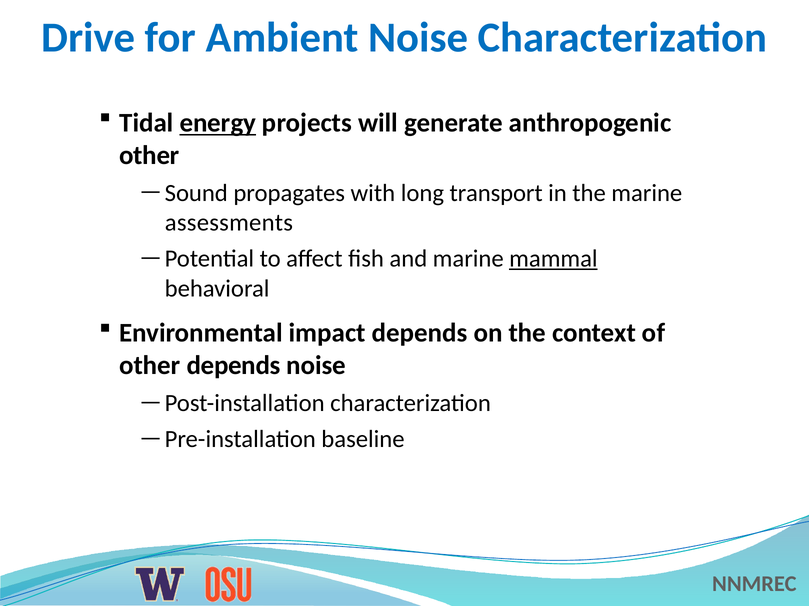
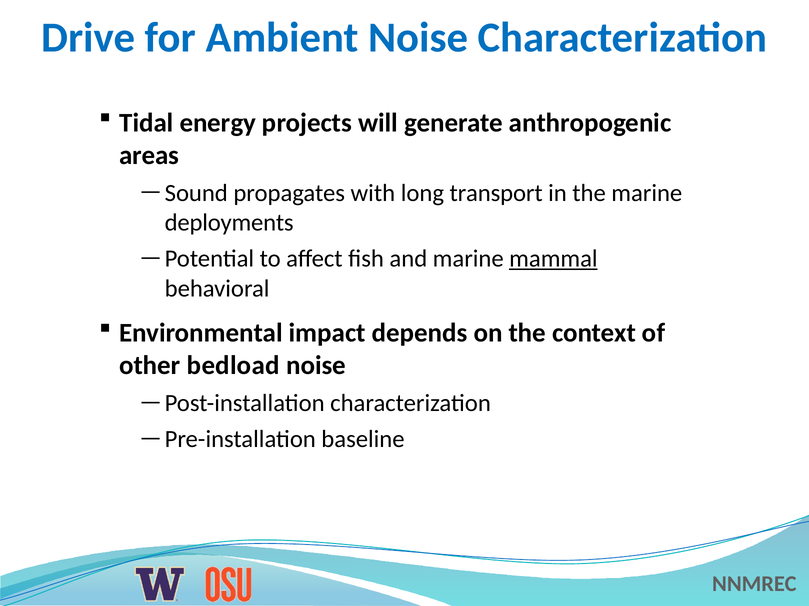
energy underline: present -> none
other at (149, 156): other -> areas
assessments: assessments -> deployments
other depends: depends -> bedload
